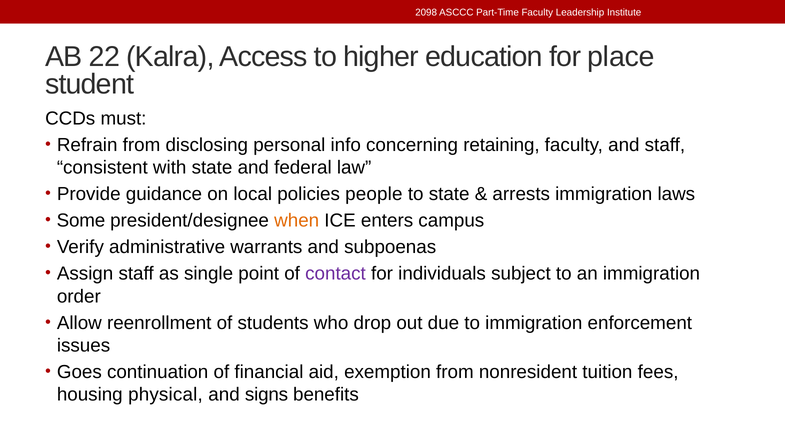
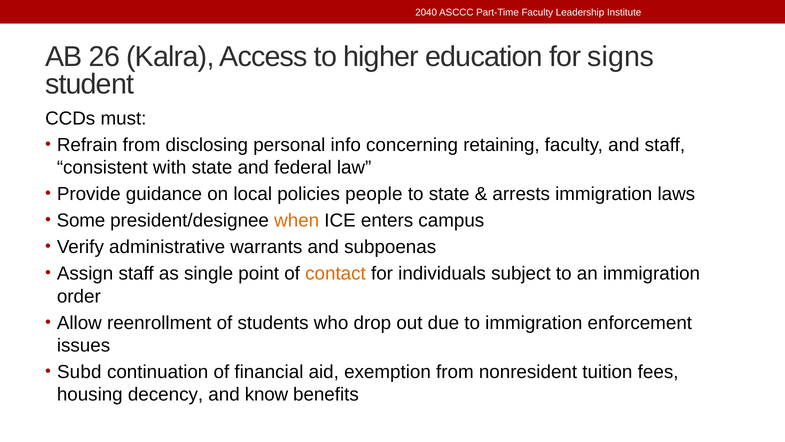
2098: 2098 -> 2040
22: 22 -> 26
place: place -> signs
contact colour: purple -> orange
Goes: Goes -> Subd
physical: physical -> decency
signs: signs -> know
